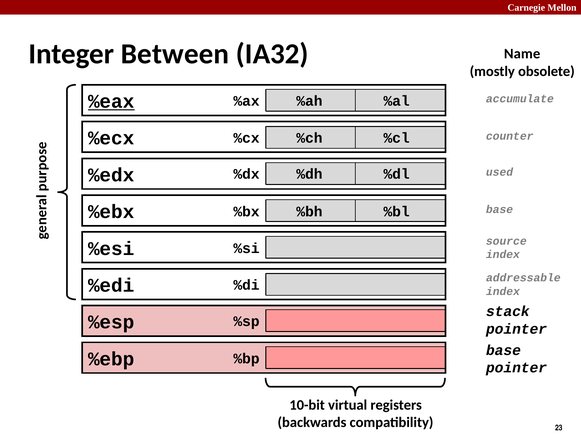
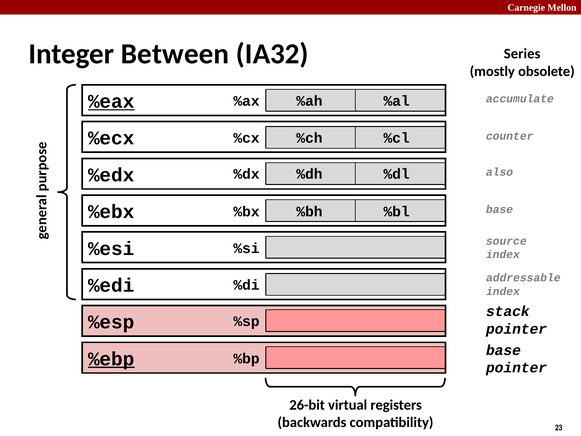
Name: Name -> Series
used: used -> also
%ebp underline: none -> present
10-bit: 10-bit -> 26-bit
